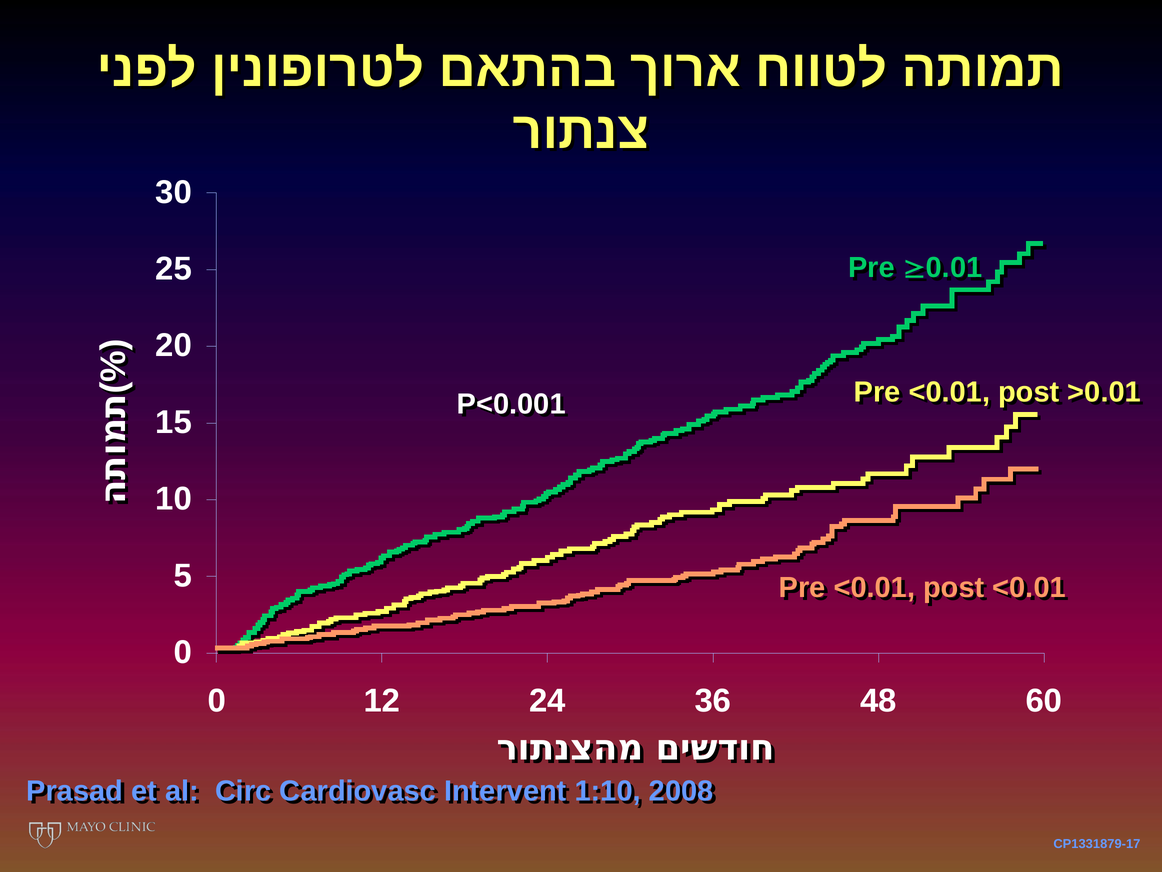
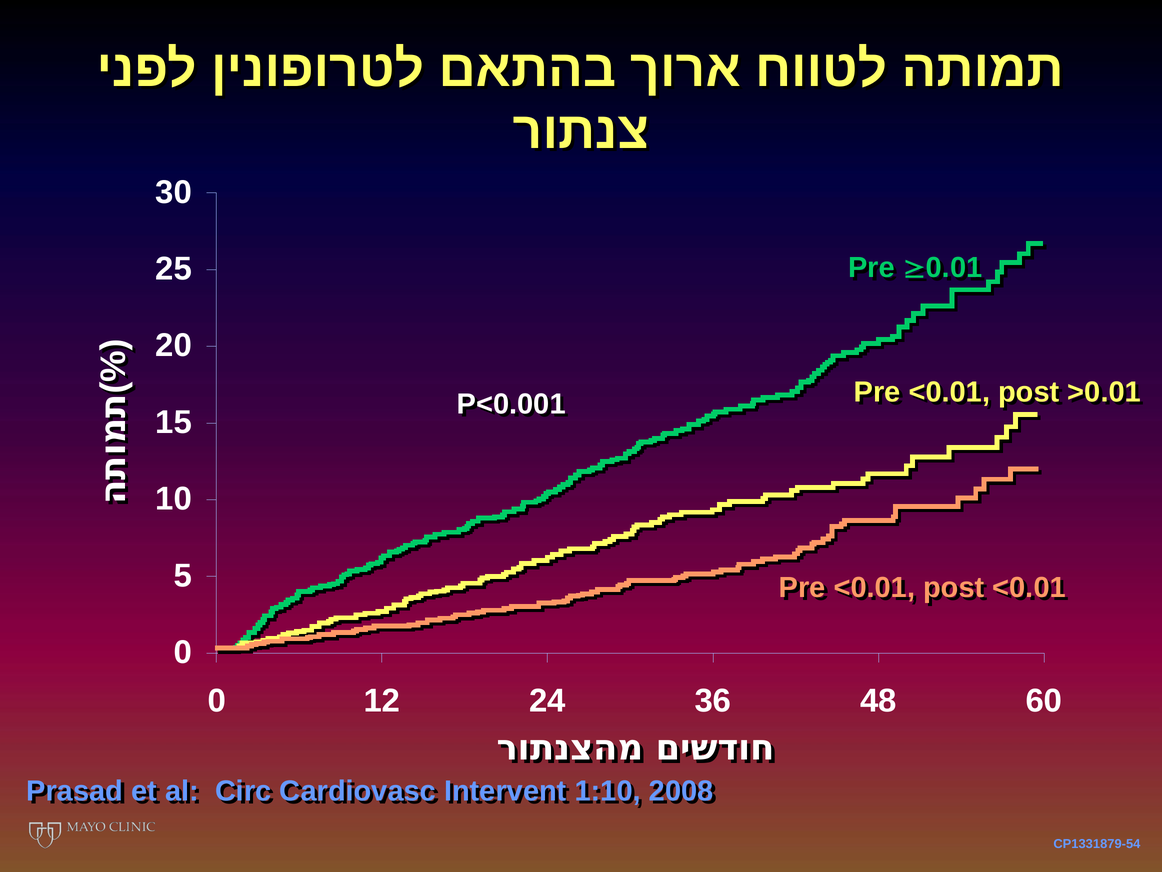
CP1331879-17: CP1331879-17 -> CP1331879-54
